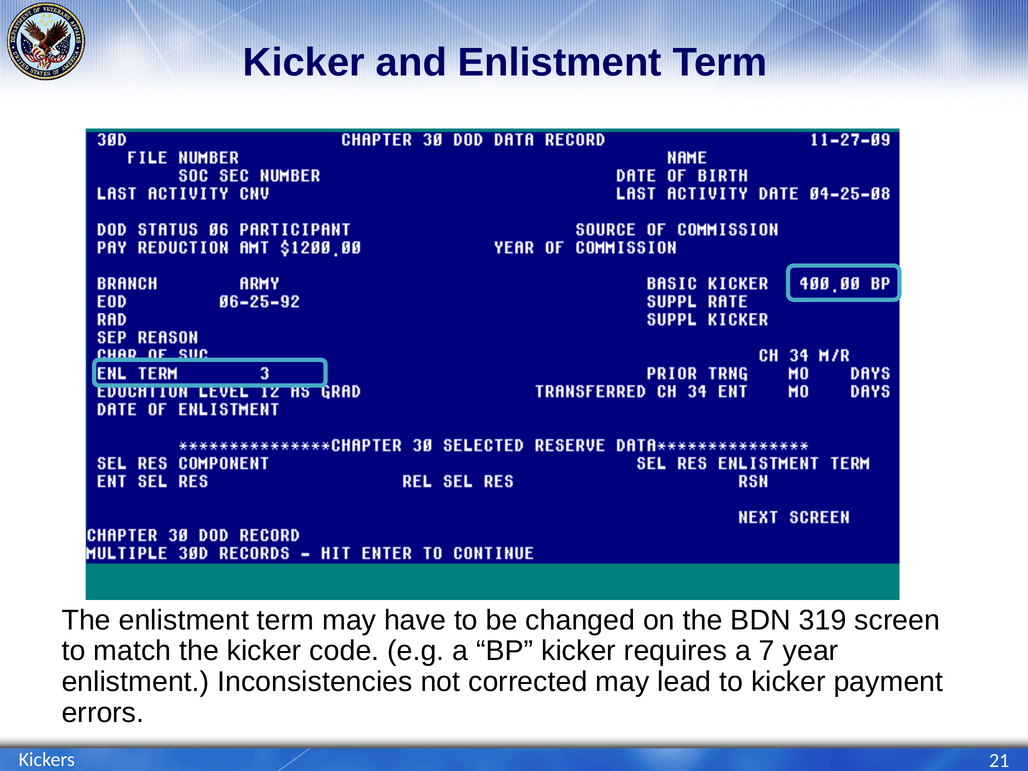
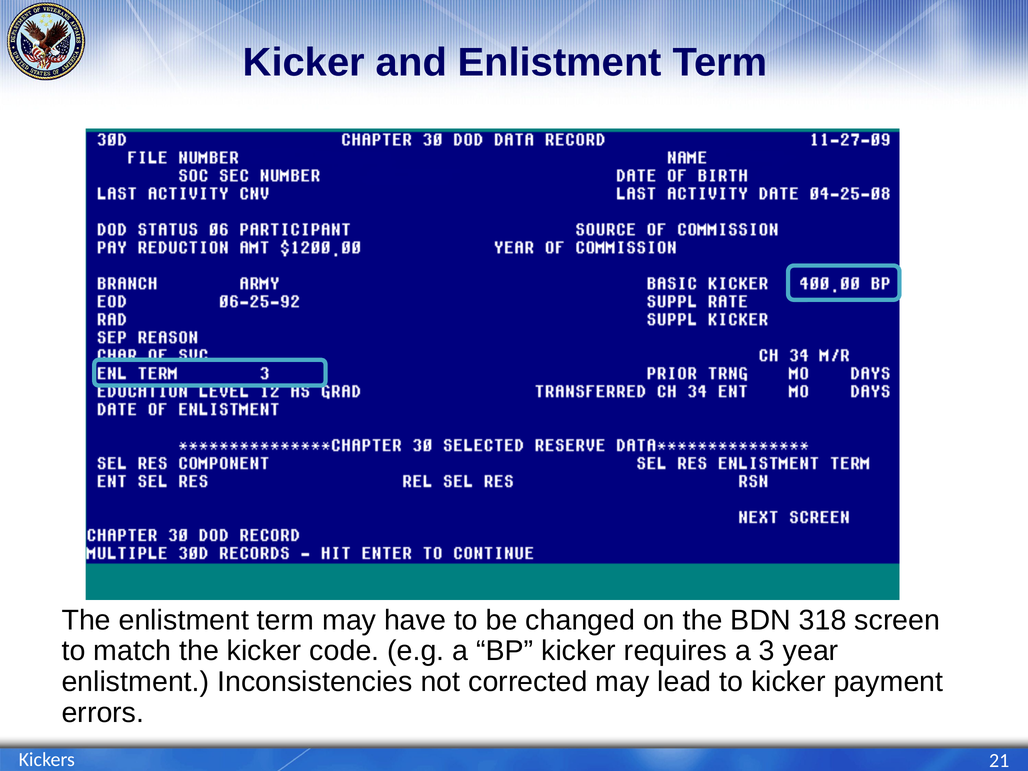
319: 319 -> 318
7: 7 -> 3
